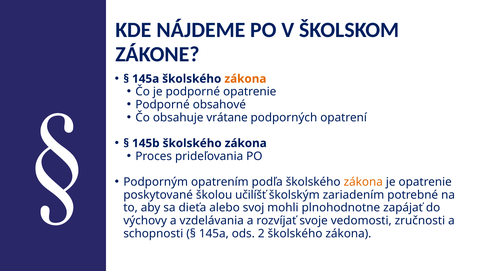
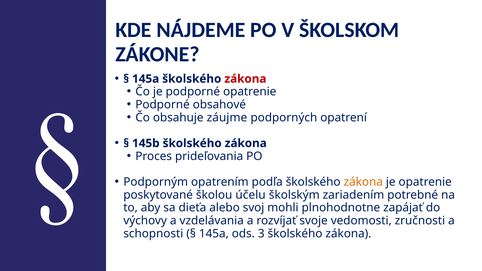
zákona at (245, 79) colour: orange -> red
vrátane: vrátane -> záujme
učilíšť: učilíšť -> účelu
2: 2 -> 3
